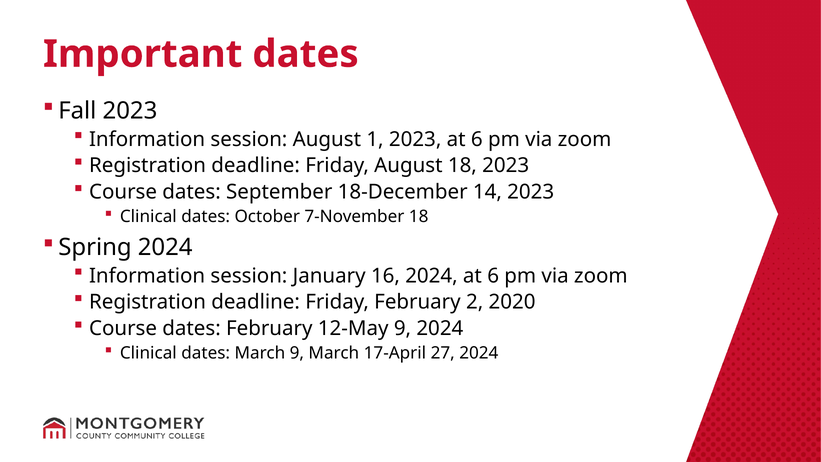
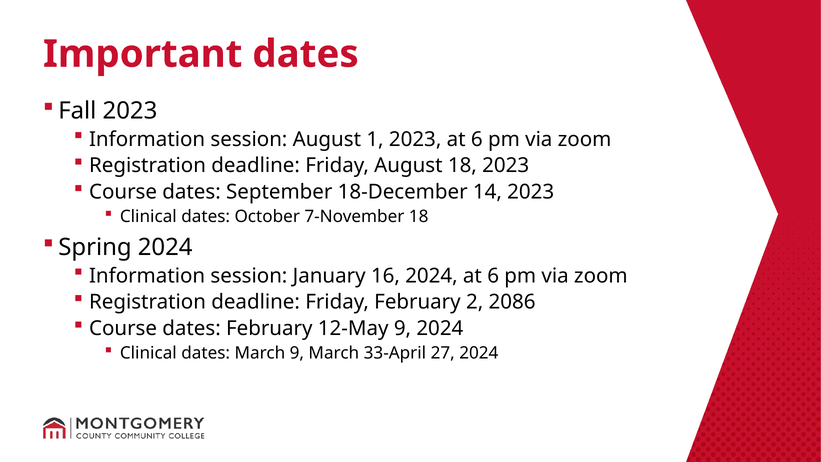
2020: 2020 -> 2086
17-April: 17-April -> 33-April
